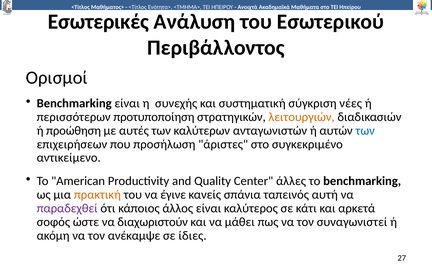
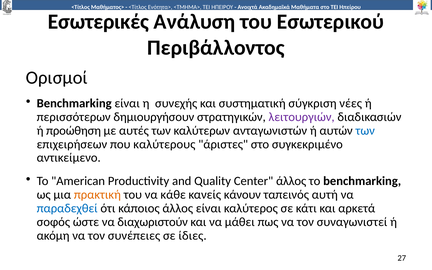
προτυποποίηση: προτυποποίηση -> δημιουργήσουν
λειτουργιών colour: orange -> purple
προσήλωση: προσήλωση -> καλύτερους
Center άλλες: άλλες -> άλλος
έγινε: έγινε -> κάθε
σπάνια: σπάνια -> κάνουν
παραδεχθεί colour: purple -> blue
ανέκαμψε: ανέκαμψε -> συνέπειες
